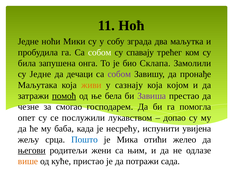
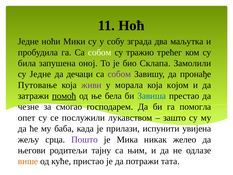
спавају: спавају -> тражио
онга: онга -> оној
Маљутака: Маљутака -> Путовање
живи colour: orange -> purple
сазнају: сазнају -> морала
Завиша colour: purple -> blue
допао: допао -> зашто
несрећу: несрећу -> прилази
Пошто colour: blue -> purple
отићи: отићи -> никак
његови underline: present -> none
жени: жени -> тајну
сада: сада -> тата
